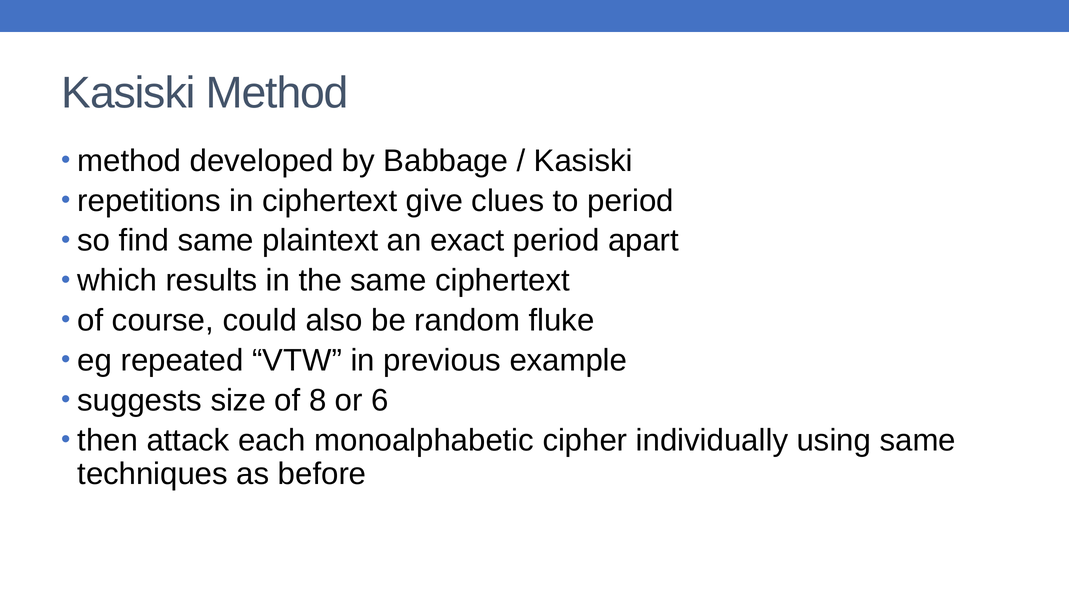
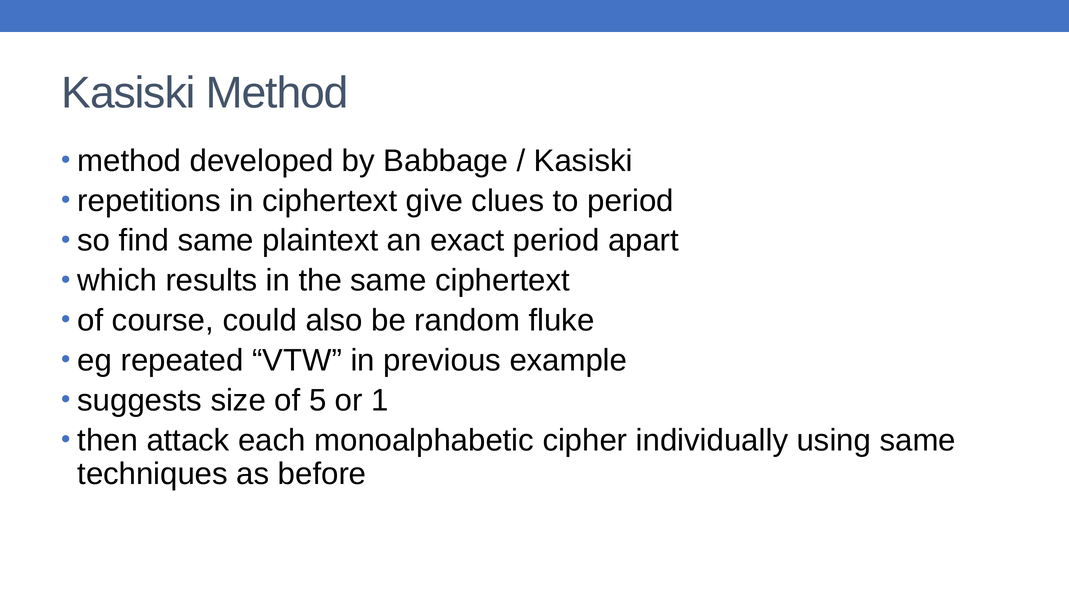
8: 8 -> 5
6: 6 -> 1
